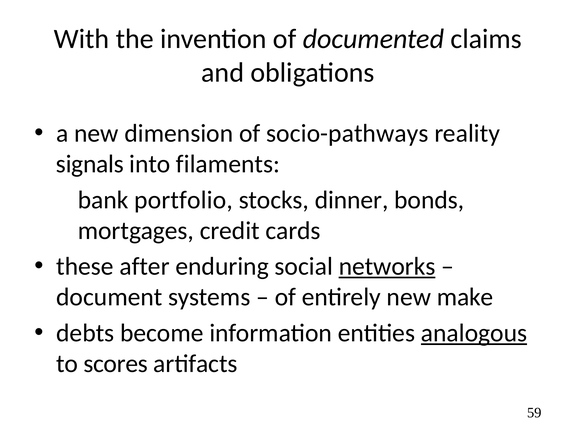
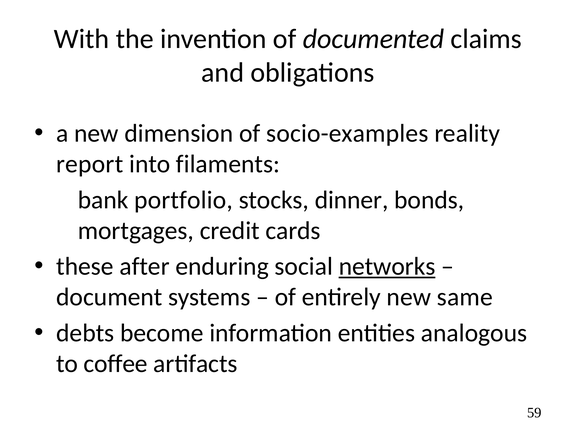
socio-pathways: socio-pathways -> socio-examples
signals: signals -> report
make: make -> same
analogous underline: present -> none
scores: scores -> coffee
